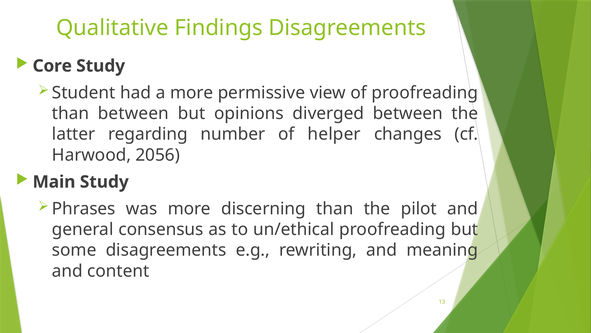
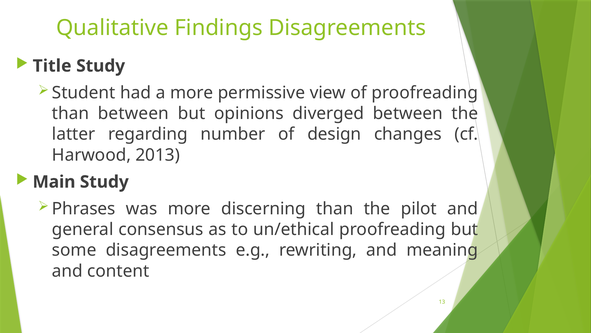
Core: Core -> Title
helper: helper -> design
2056: 2056 -> 2013
